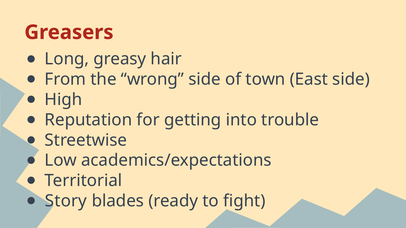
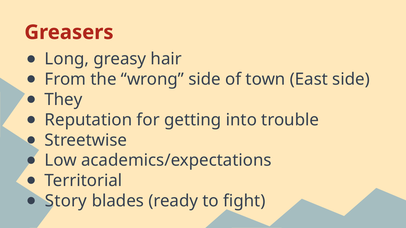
High: High -> They
